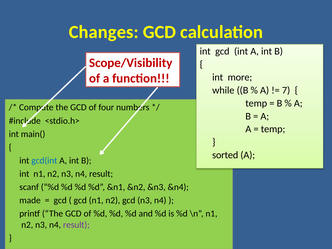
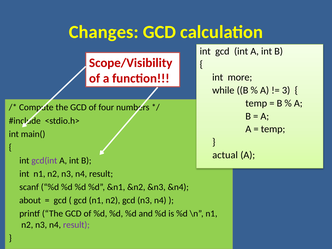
7: 7 -> 3
sorted: sorted -> actual
gcd(int colour: blue -> purple
made: made -> about
